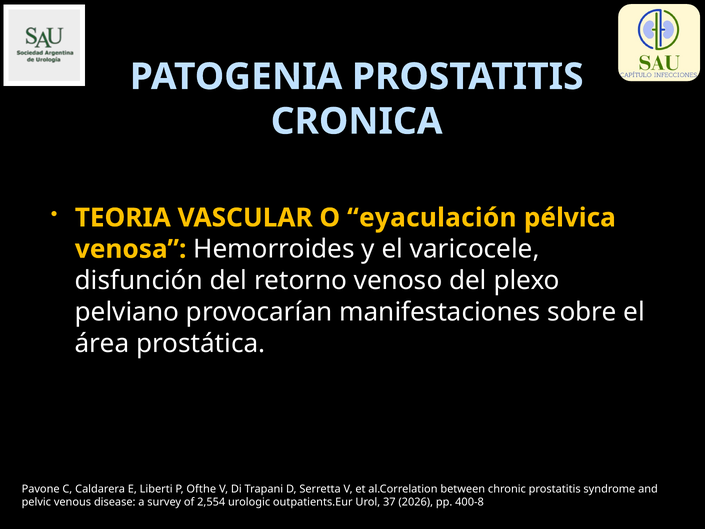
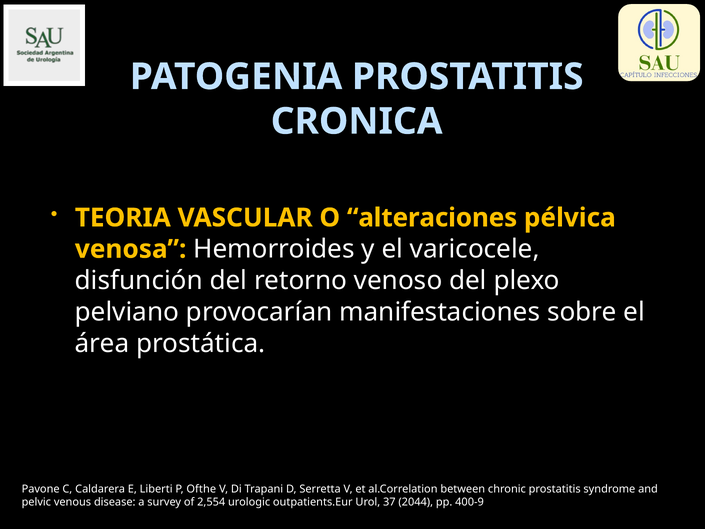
eyaculación: eyaculación -> alteraciones
2026: 2026 -> 2044
400-8: 400-8 -> 400-9
